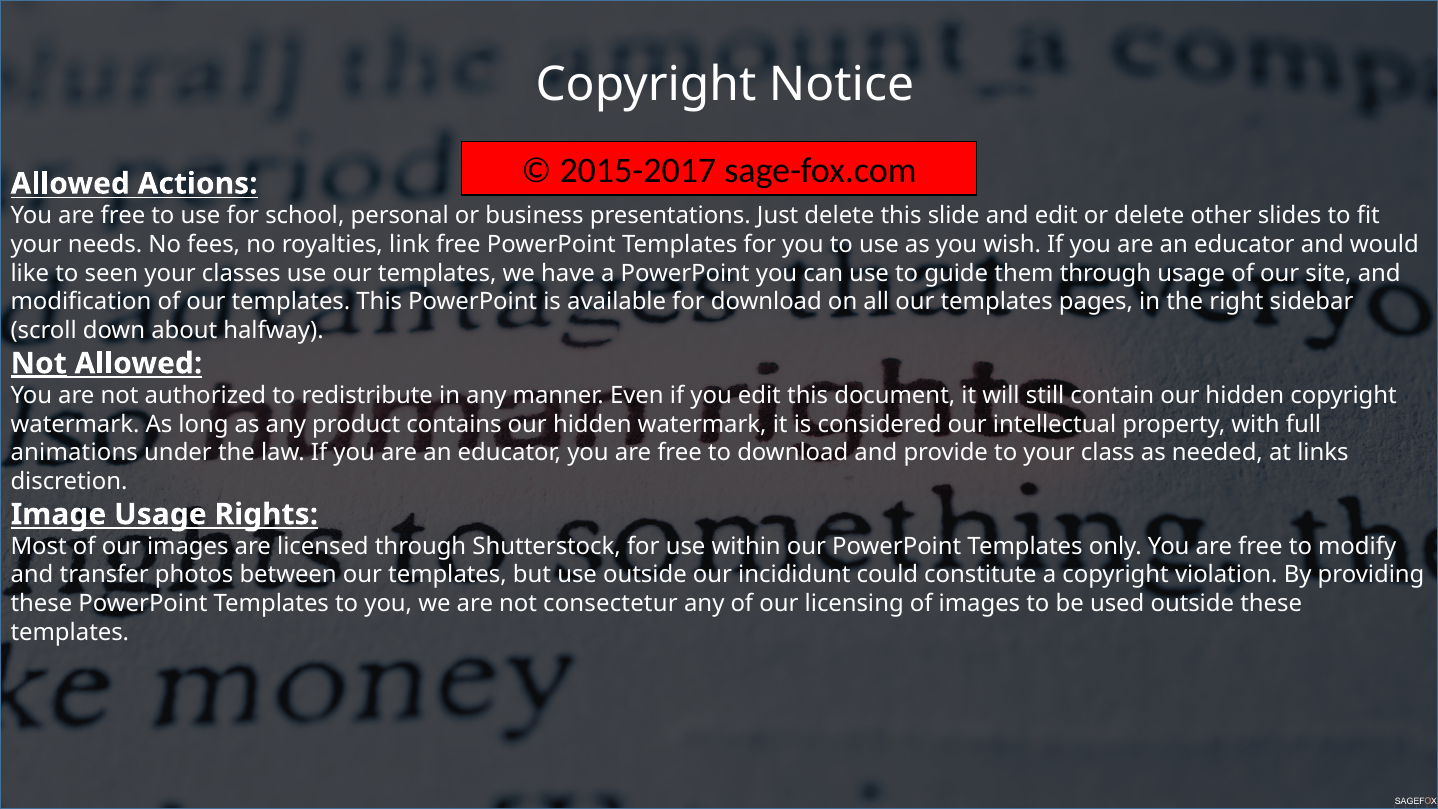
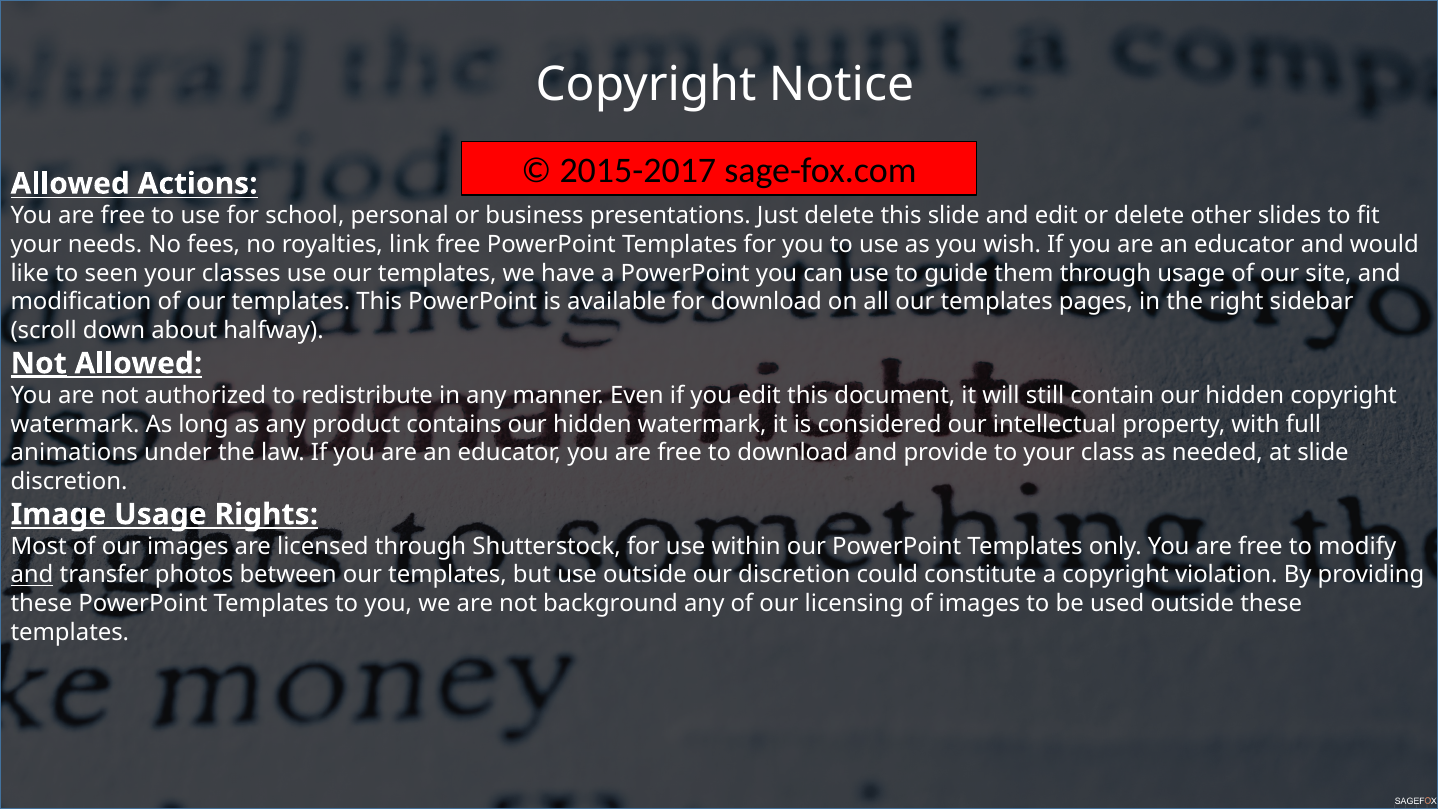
at links: links -> slide
and at (32, 575) underline: none -> present
our incididunt: incididunt -> discretion
consectetur: consectetur -> background
